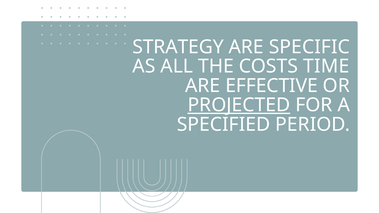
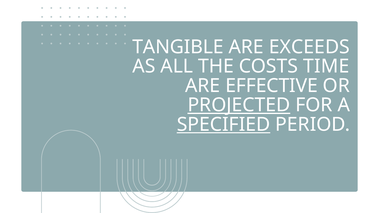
STRATEGY: STRATEGY -> TANGIBLE
SPECIFIC: SPECIFIC -> EXCEEDS
SPECIFIED underline: none -> present
